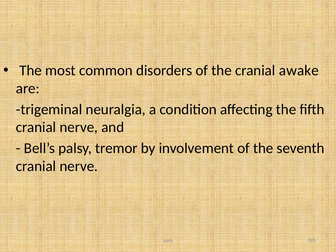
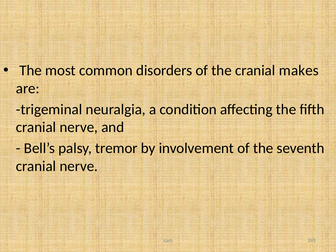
awake: awake -> makes
